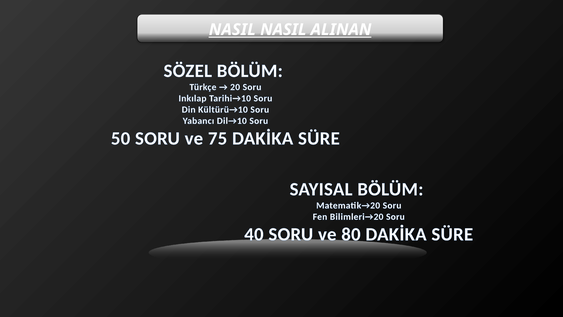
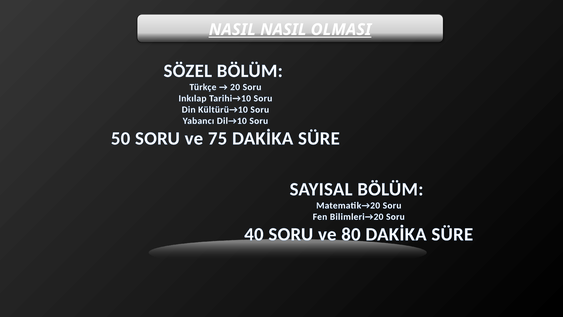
ALINAN: ALINAN -> OLMASI
